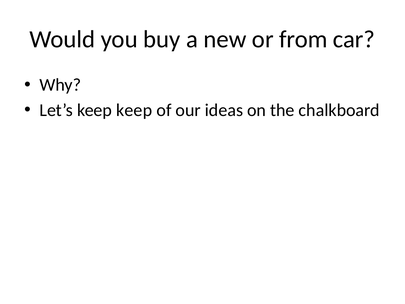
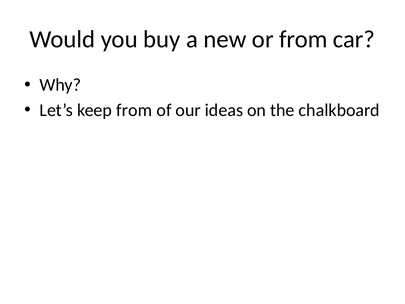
keep keep: keep -> from
